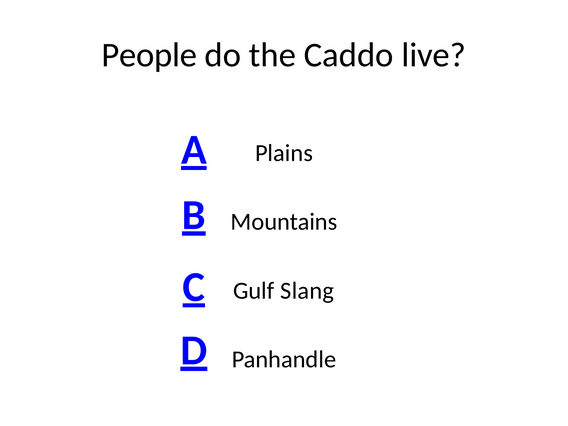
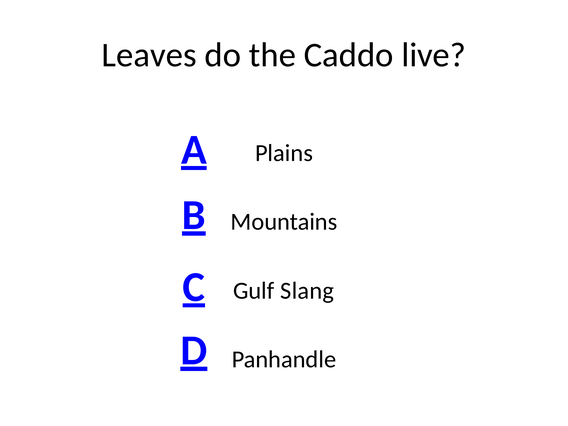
People: People -> Leaves
